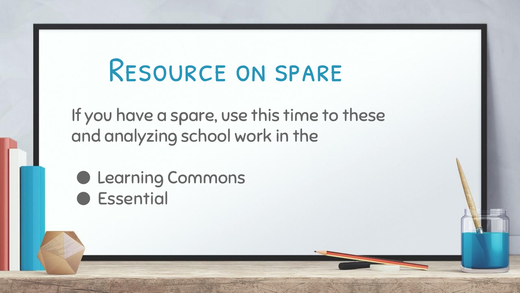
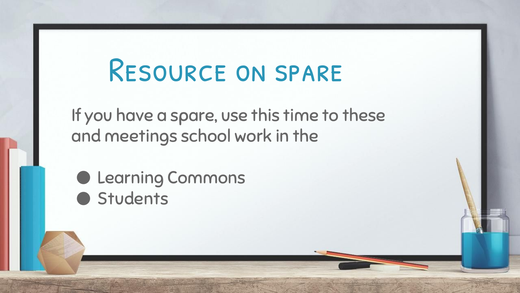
analyzing: analyzing -> meetings
Essential: Essential -> Students
